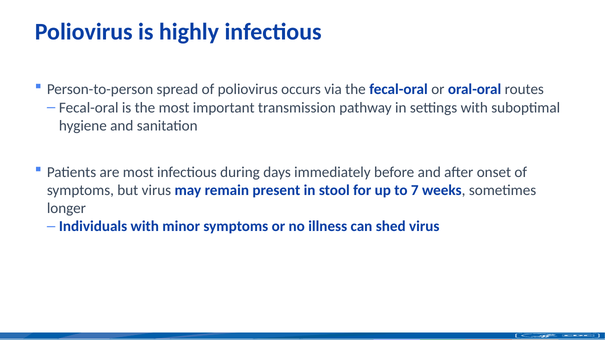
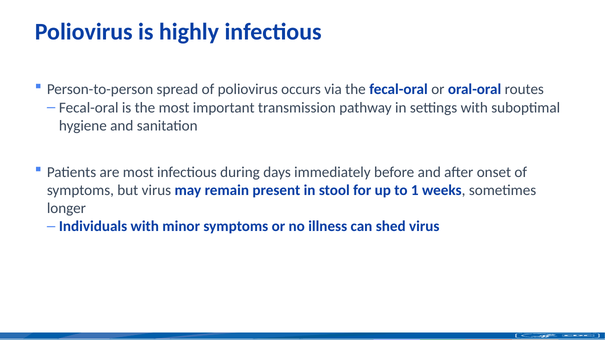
7: 7 -> 1
